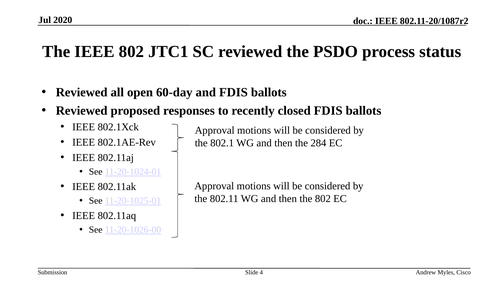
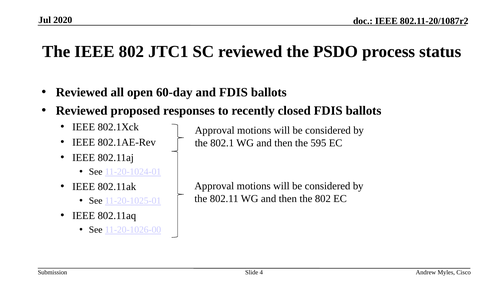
284: 284 -> 595
